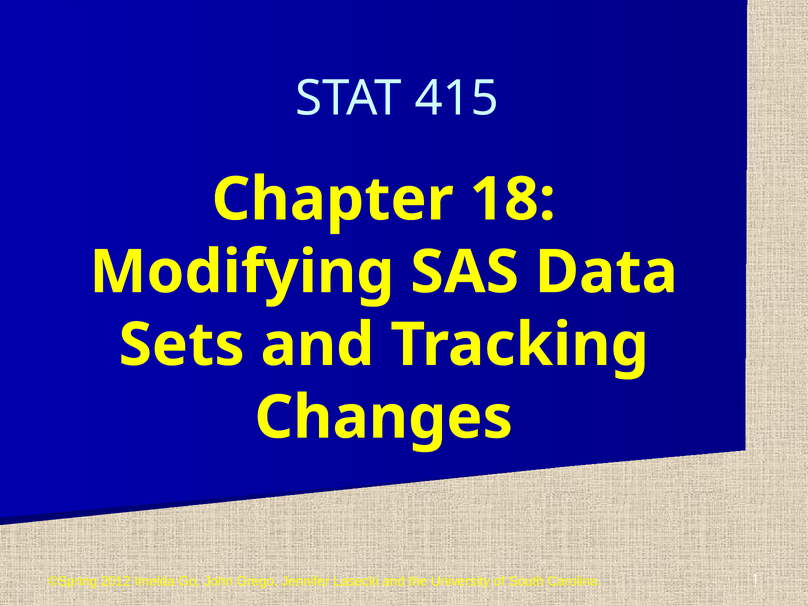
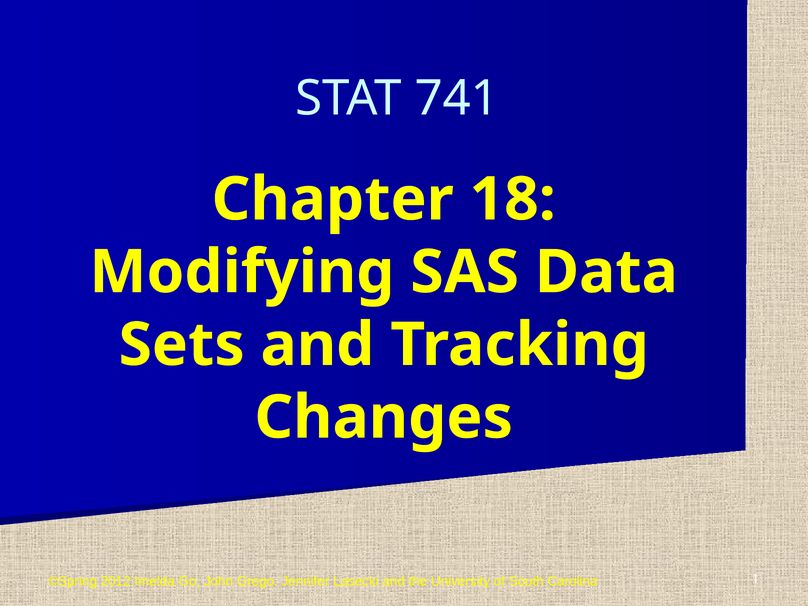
415: 415 -> 741
